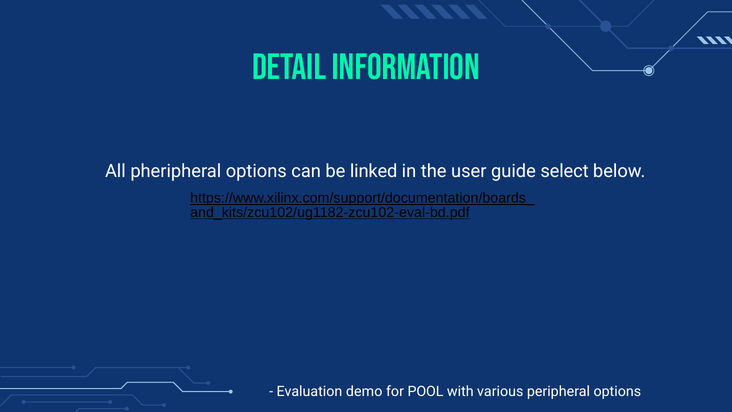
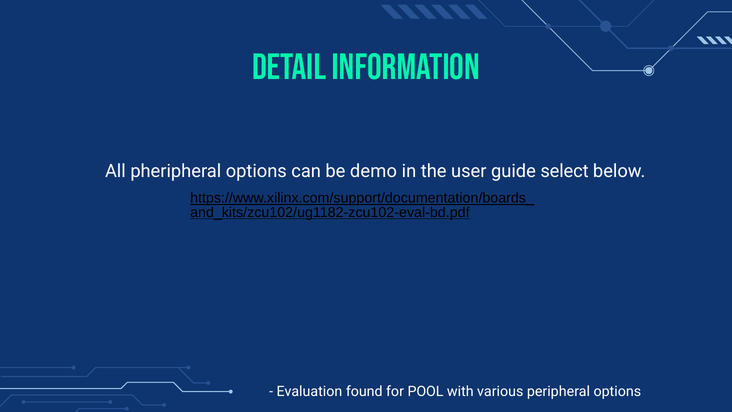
linked: linked -> demo
demo: demo -> found
